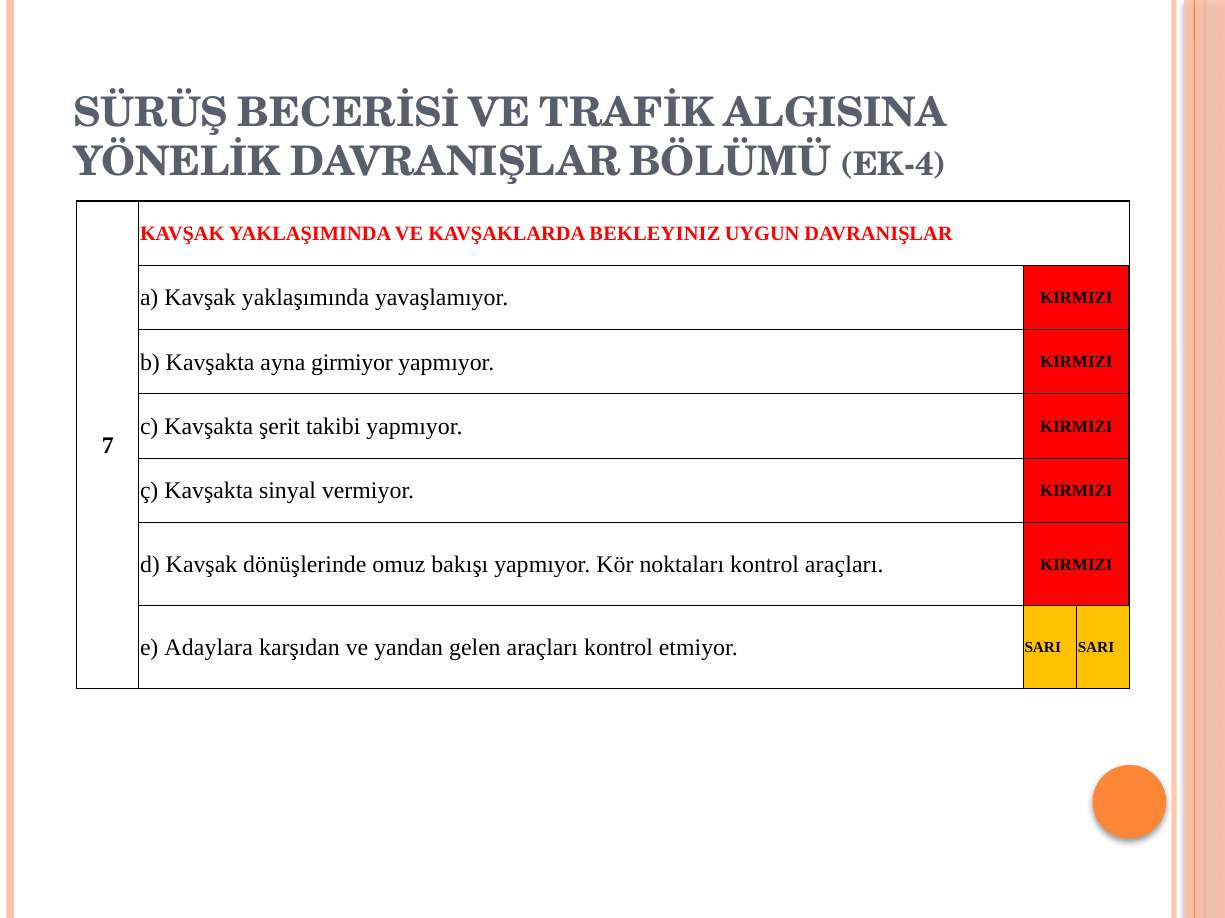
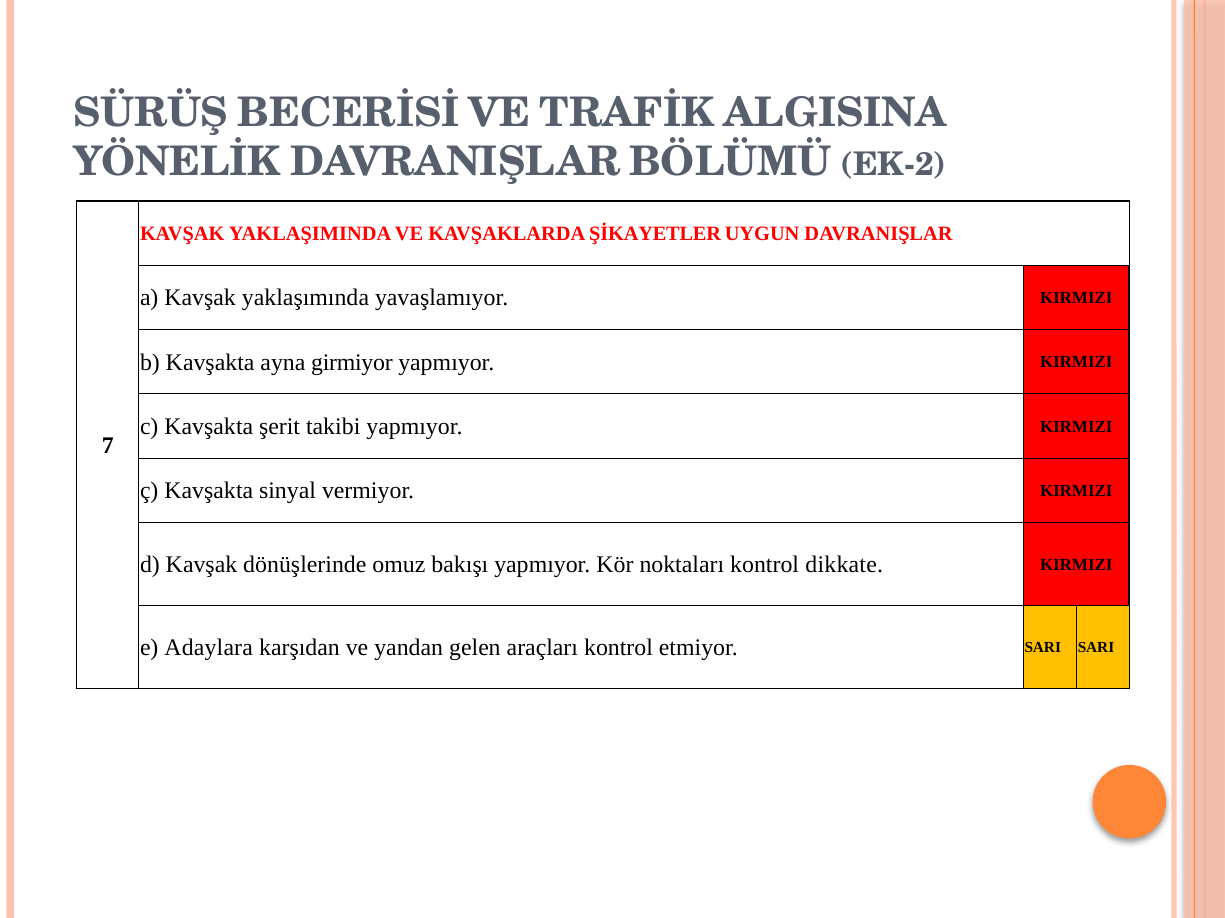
EK-4: EK-4 -> EK-2
BEKLEYINIZ: BEKLEYINIZ -> ŞİKAYETLER
kontrol araçları: araçları -> dikkate
